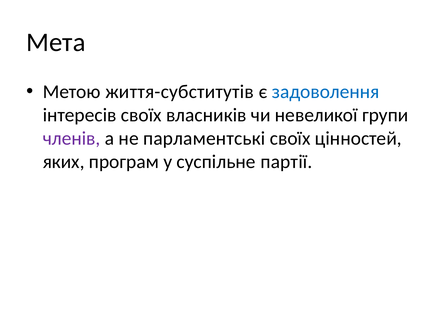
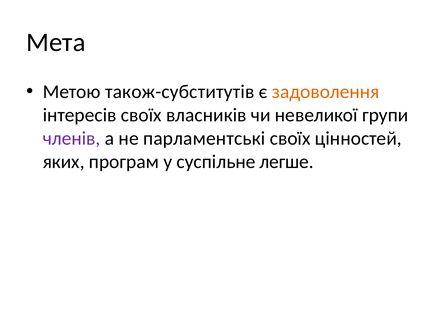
життя-субститутів: життя-субститутів -> також-субститутів
задоволення colour: blue -> orange
партії: партії -> легше
